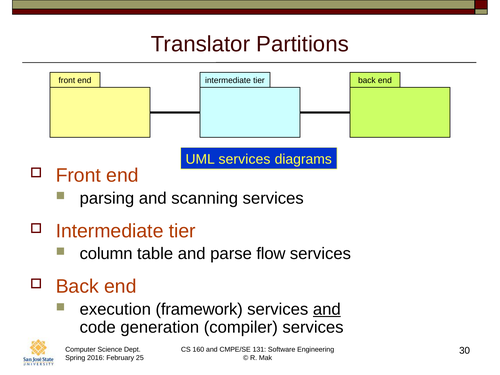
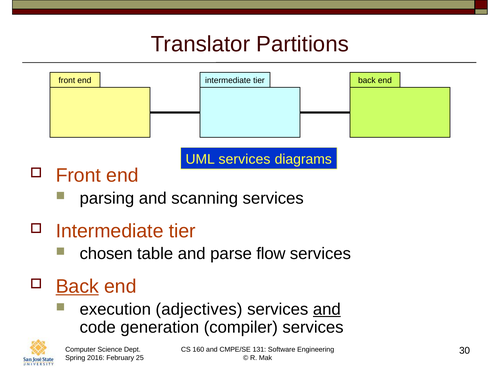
column: column -> chosen
Back at (77, 286) underline: none -> present
framework: framework -> adjectives
